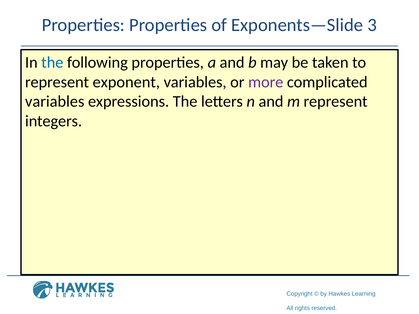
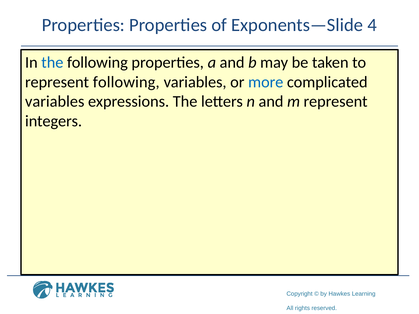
3: 3 -> 4
represent exponent: exponent -> following
more colour: purple -> blue
